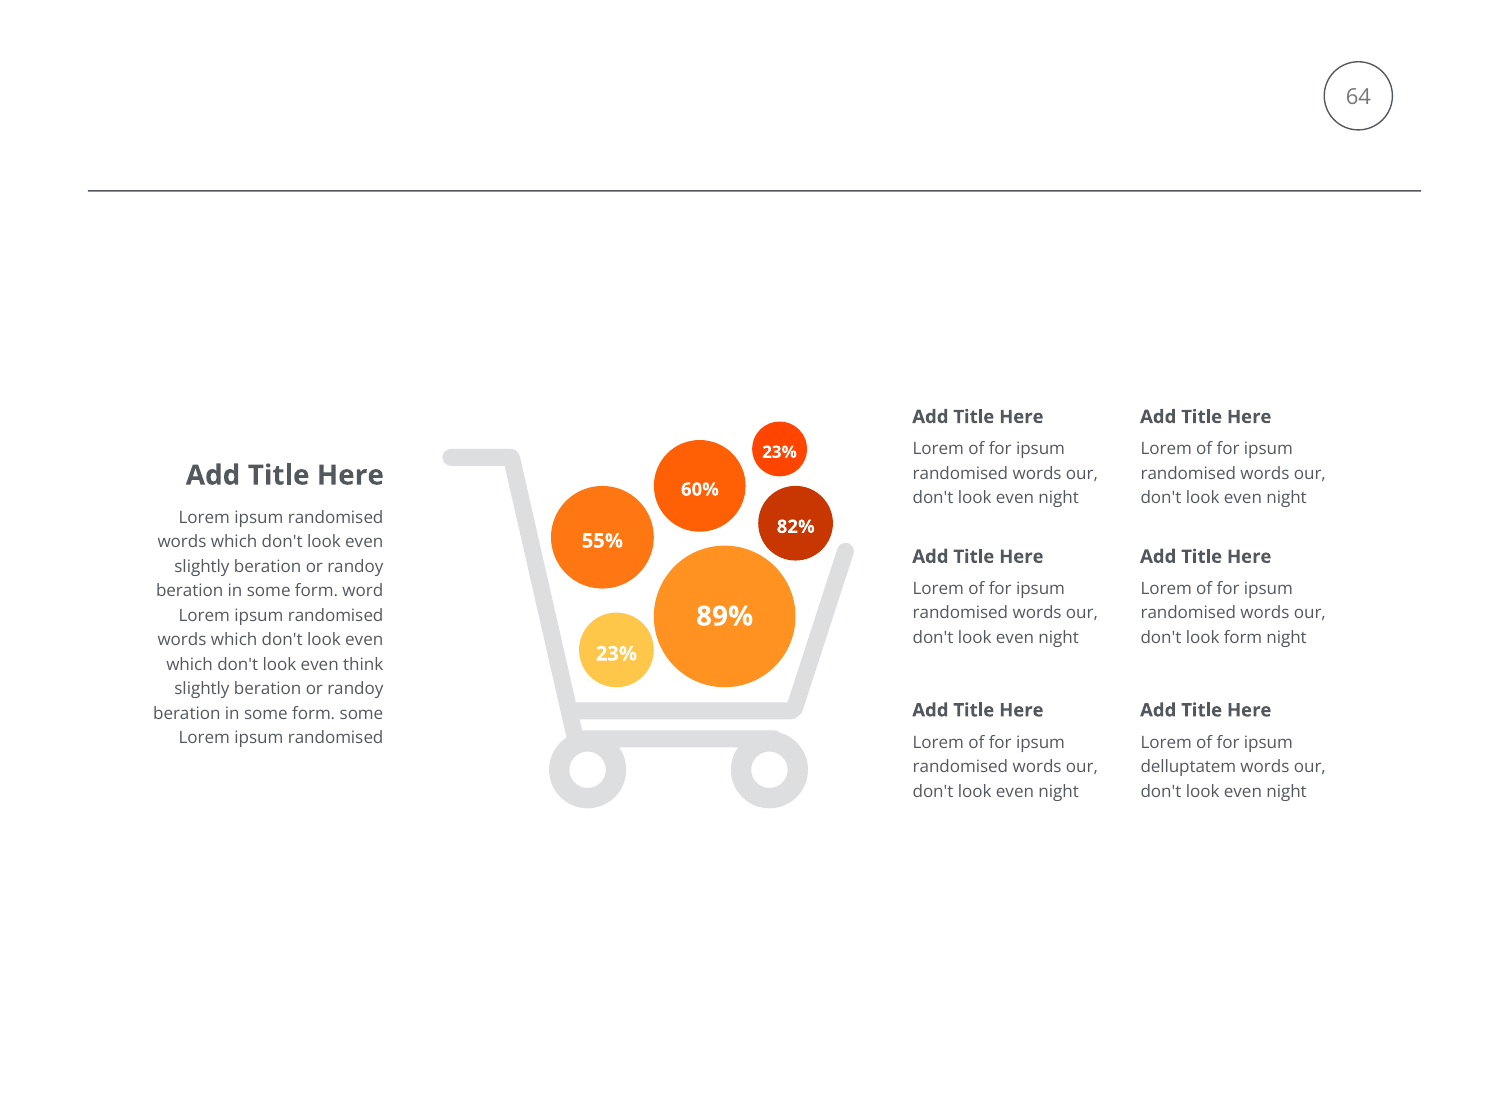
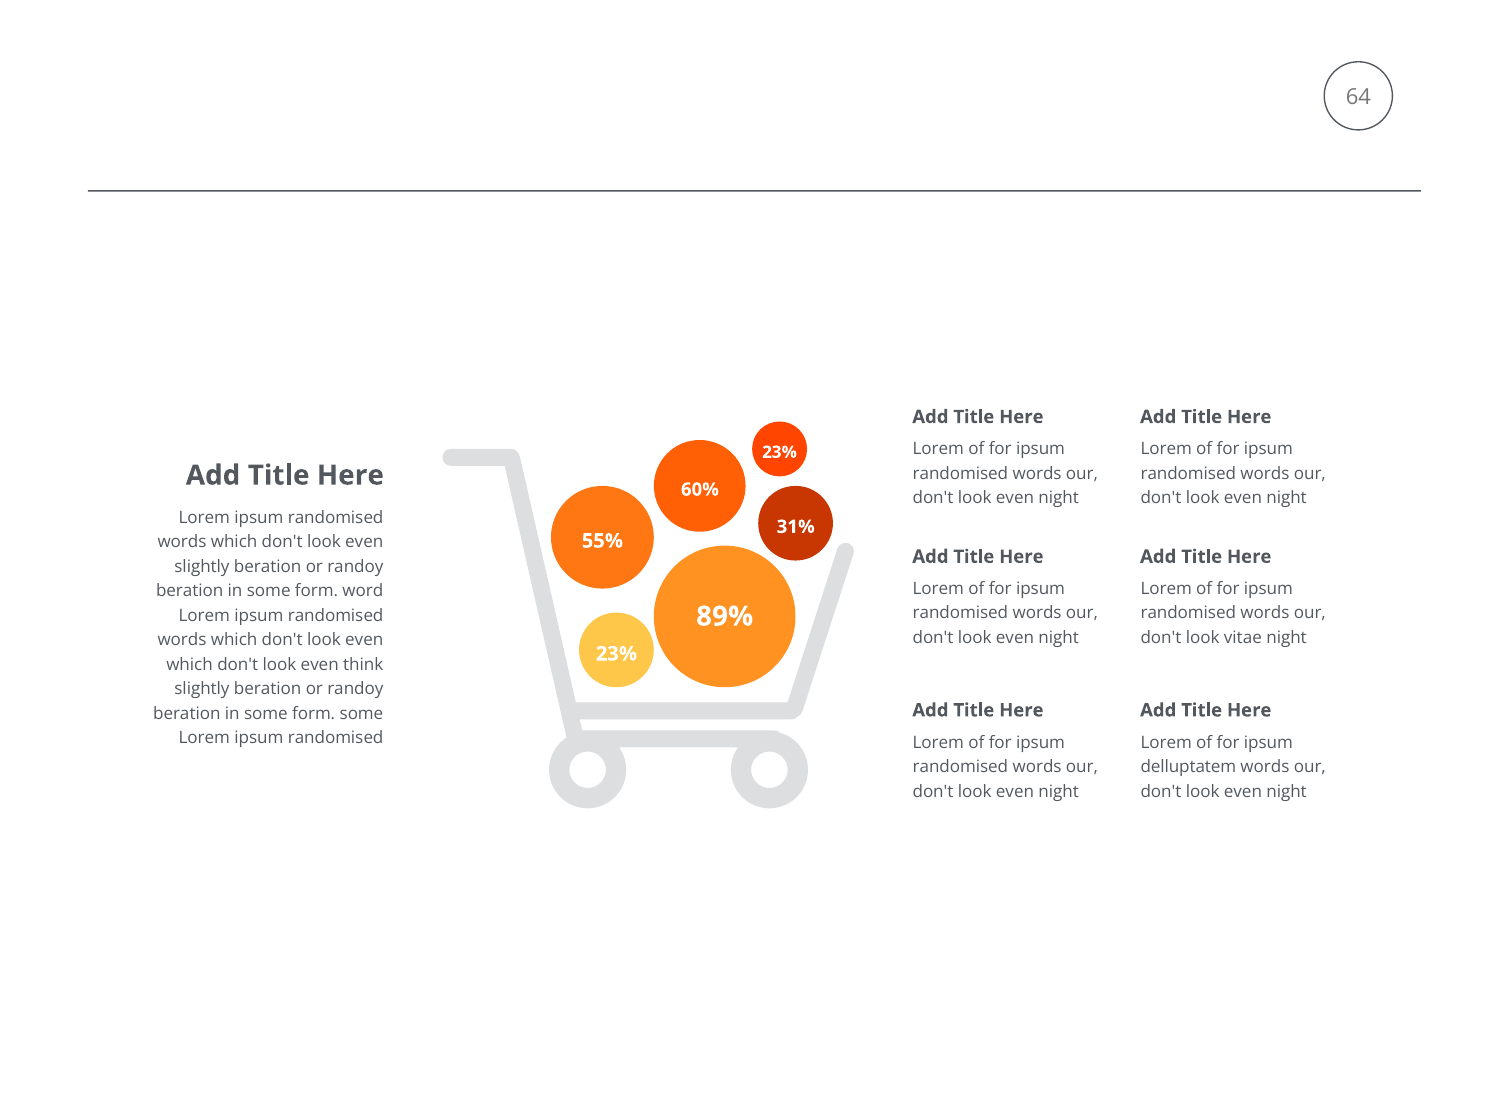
82%: 82% -> 31%
look form: form -> vitae
